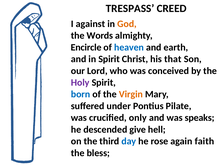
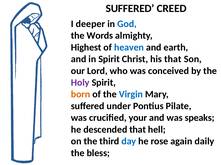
TRESPASS at (130, 8): TRESPASS -> SUFFERED
against: against -> deeper
God colour: orange -> blue
Encircle: Encircle -> Highest
born colour: blue -> orange
Virgin colour: orange -> blue
only: only -> your
descended give: give -> that
faith: faith -> daily
